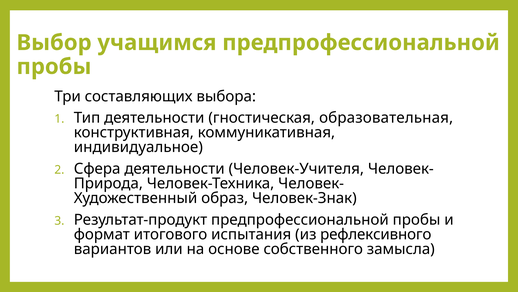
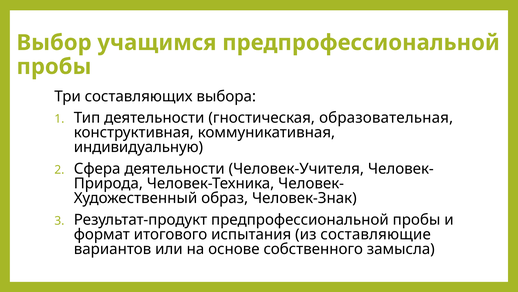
индивидуальное: индивидуальное -> индивидуальную
рефлексивного: рефлексивного -> составляющие
